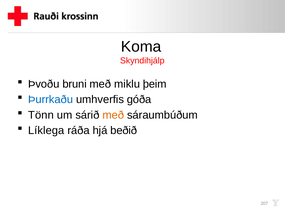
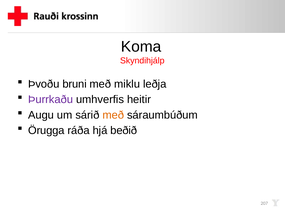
þeim: þeim -> leðja
Þurrkaðu colour: blue -> purple
góða: góða -> heitir
Tönn: Tönn -> Augu
Líklega: Líklega -> Örugga
